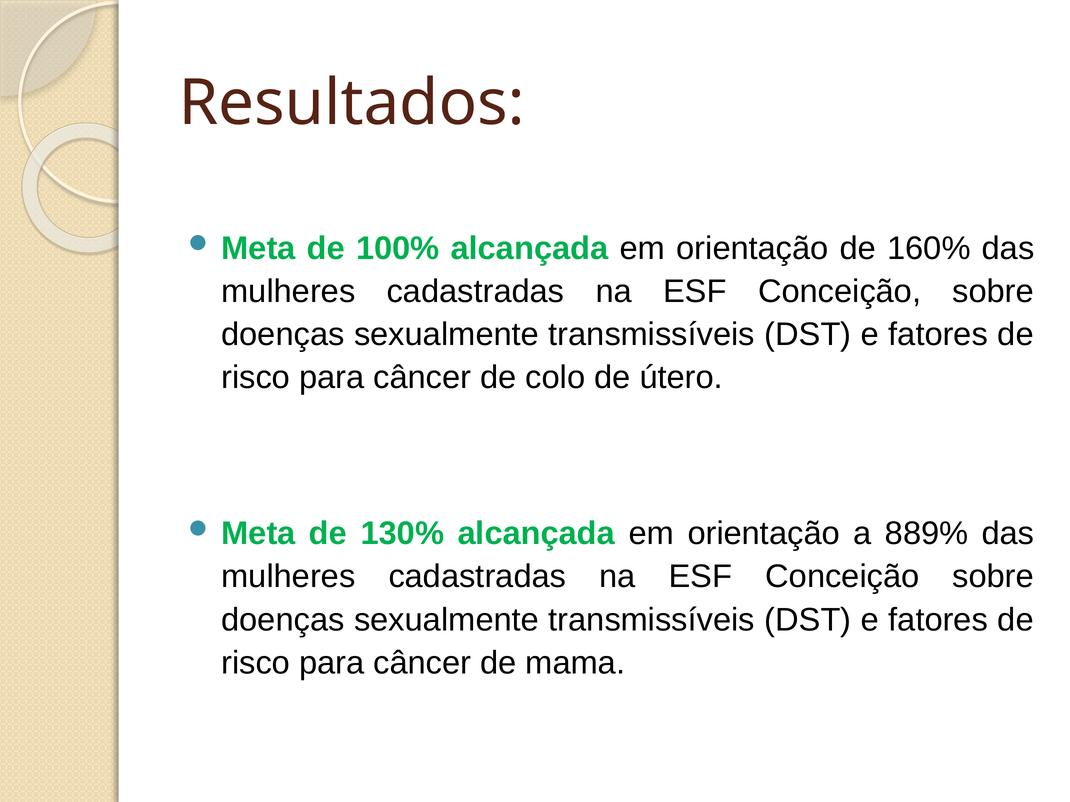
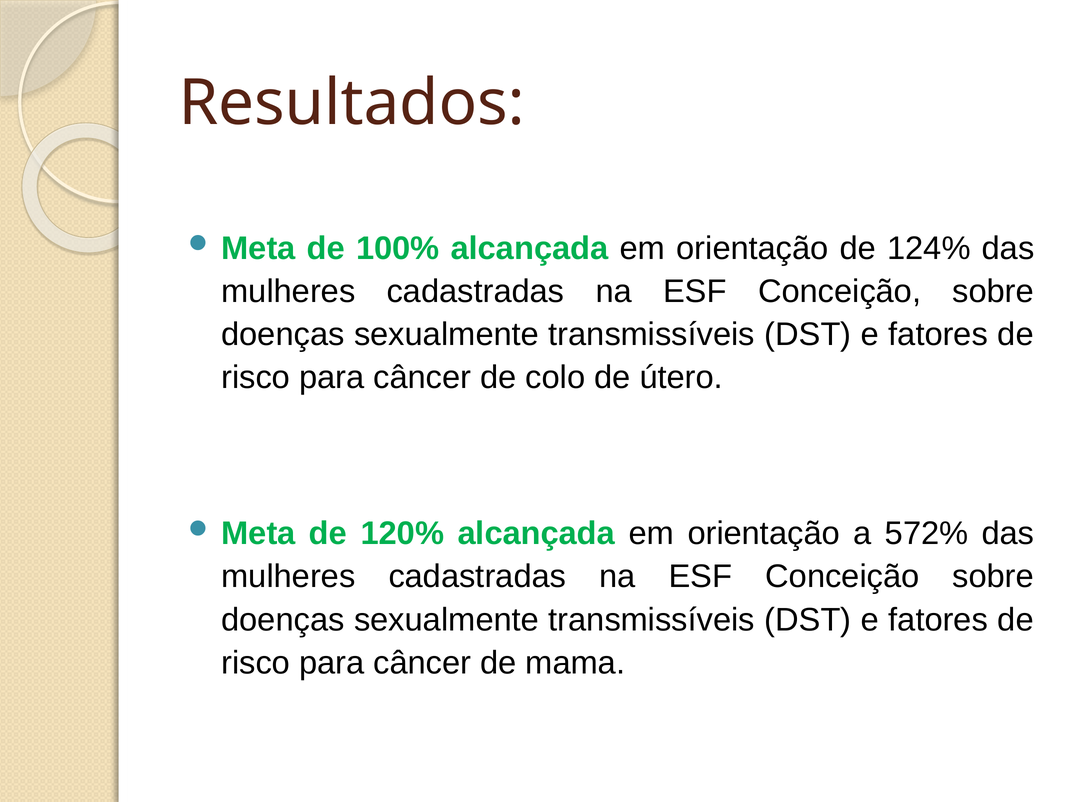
160%: 160% -> 124%
130%: 130% -> 120%
889%: 889% -> 572%
